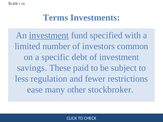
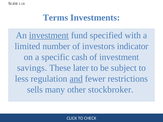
common: common -> indicator
debt: debt -> cash
paid: paid -> later
and underline: none -> present
ease: ease -> sells
